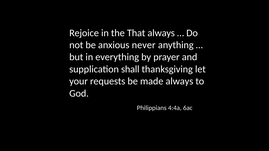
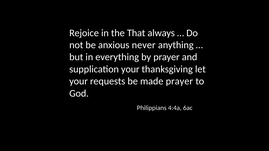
supplication shall: shall -> your
made always: always -> prayer
